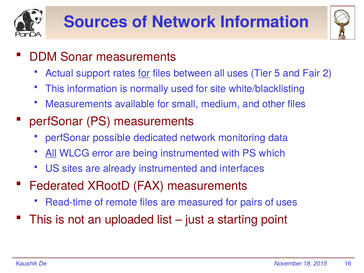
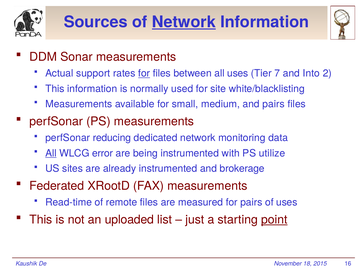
Network at (184, 22) underline: none -> present
5: 5 -> 7
Fair: Fair -> Into
and other: other -> pairs
possible: possible -> reducing
which: which -> utilize
interfaces: interfaces -> brokerage
point underline: none -> present
